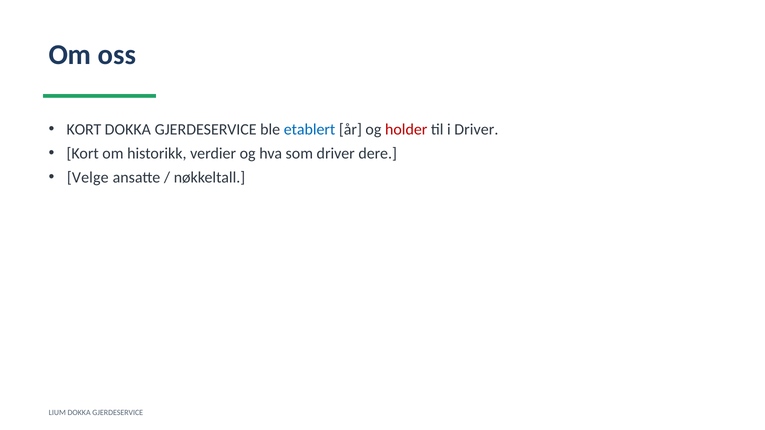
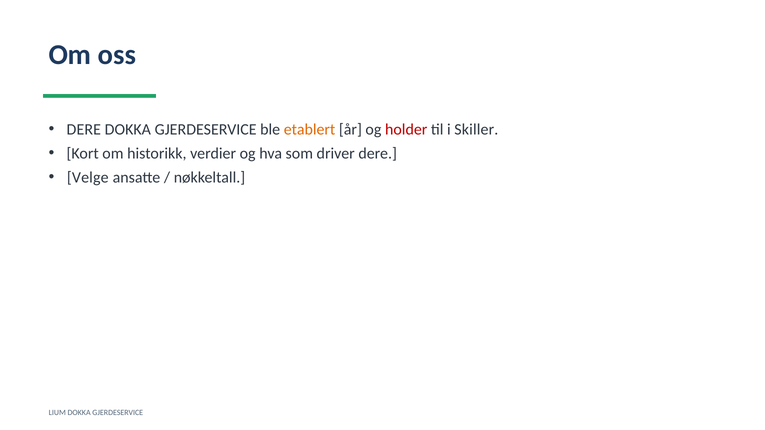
KORT at (84, 130): KORT -> DERE
etablert colour: blue -> orange
i Driver: Driver -> Skiller
